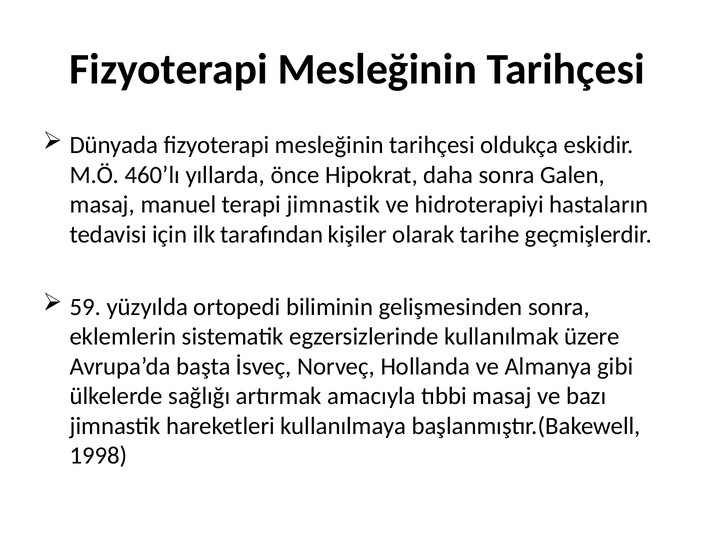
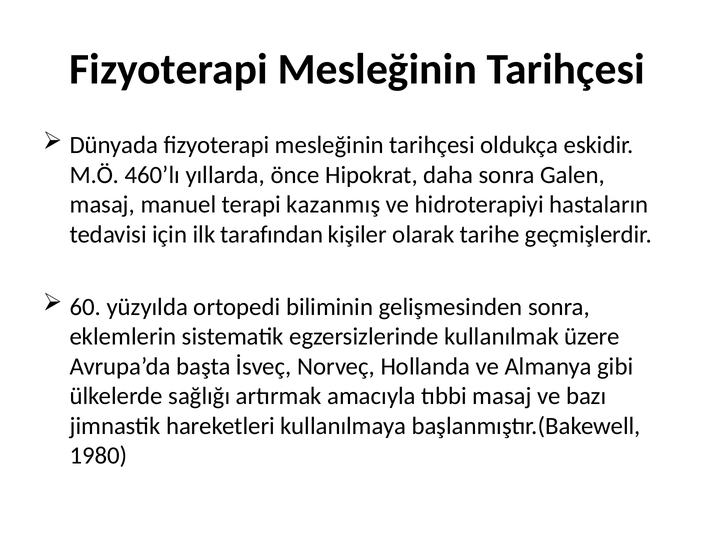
terapi jimnastik: jimnastik -> kazanmış
59: 59 -> 60
1998: 1998 -> 1980
